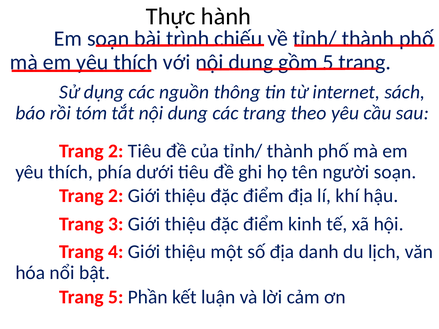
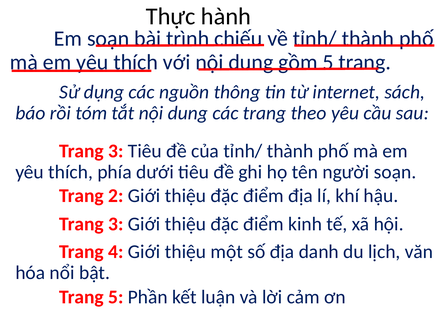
2 at (116, 151): 2 -> 3
